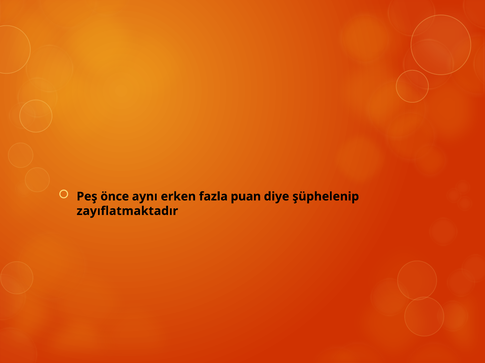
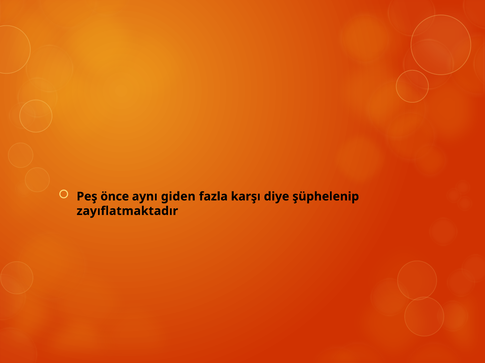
erken: erken -> giden
puan: puan -> karşı
